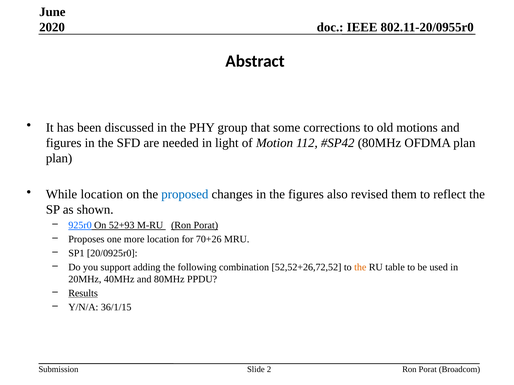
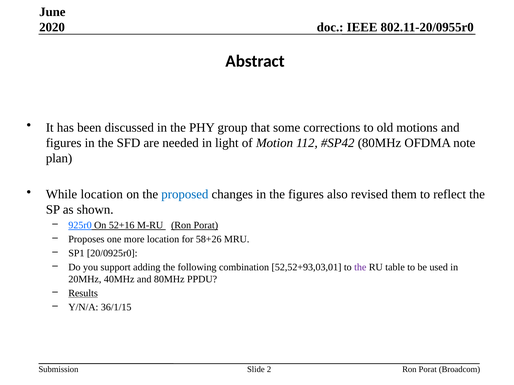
OFDMA plan: plan -> note
52+93: 52+93 -> 52+16
70+26: 70+26 -> 58+26
52,52+26,72,52: 52,52+26,72,52 -> 52,52+93,03,01
the at (360, 267) colour: orange -> purple
